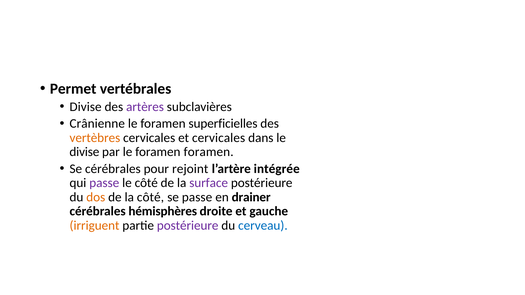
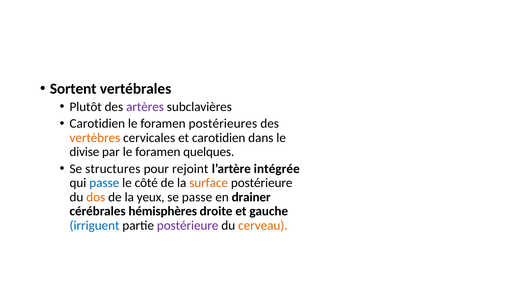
Permet: Permet -> Sortent
Divise at (86, 107): Divise -> Plutôt
Crânienne at (97, 124): Crânienne -> Carotidien
superficielles: superficielles -> postérieures
et cervicales: cervicales -> carotidien
foramen foramen: foramen -> quelques
Se cérébrales: cérébrales -> structures
passe at (104, 183) colour: purple -> blue
surface colour: purple -> orange
la côté: côté -> yeux
irriguent colour: orange -> blue
cerveau colour: blue -> orange
